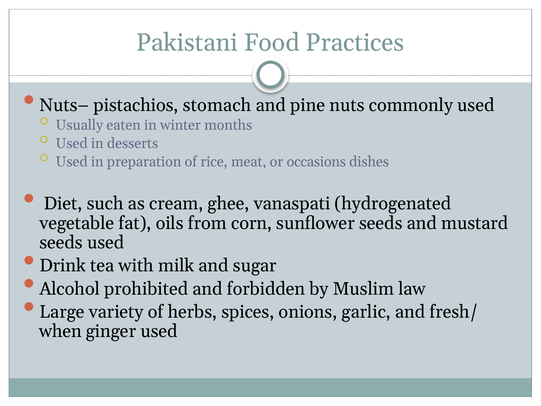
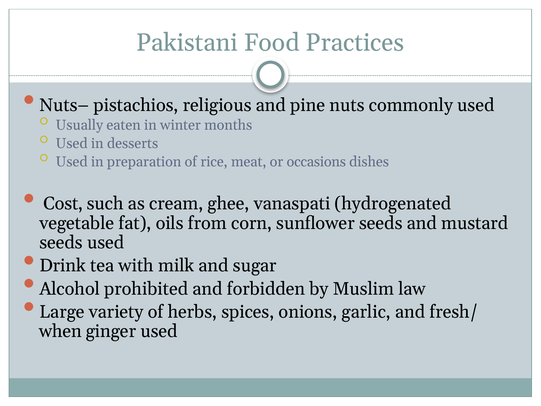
stomach: stomach -> religious
Diet: Diet -> Cost
